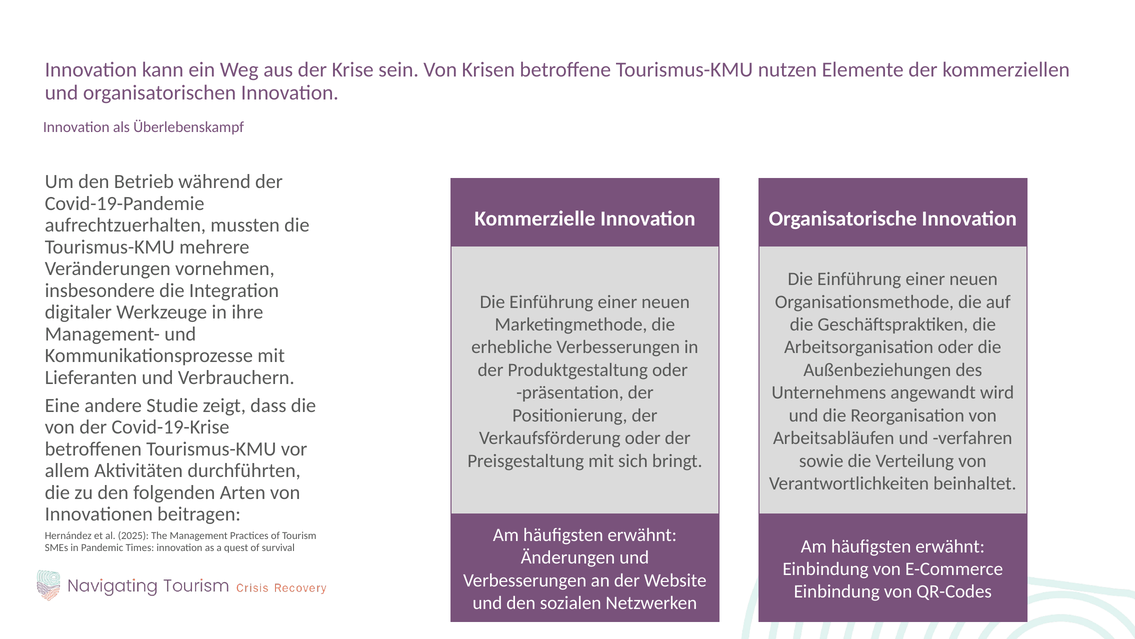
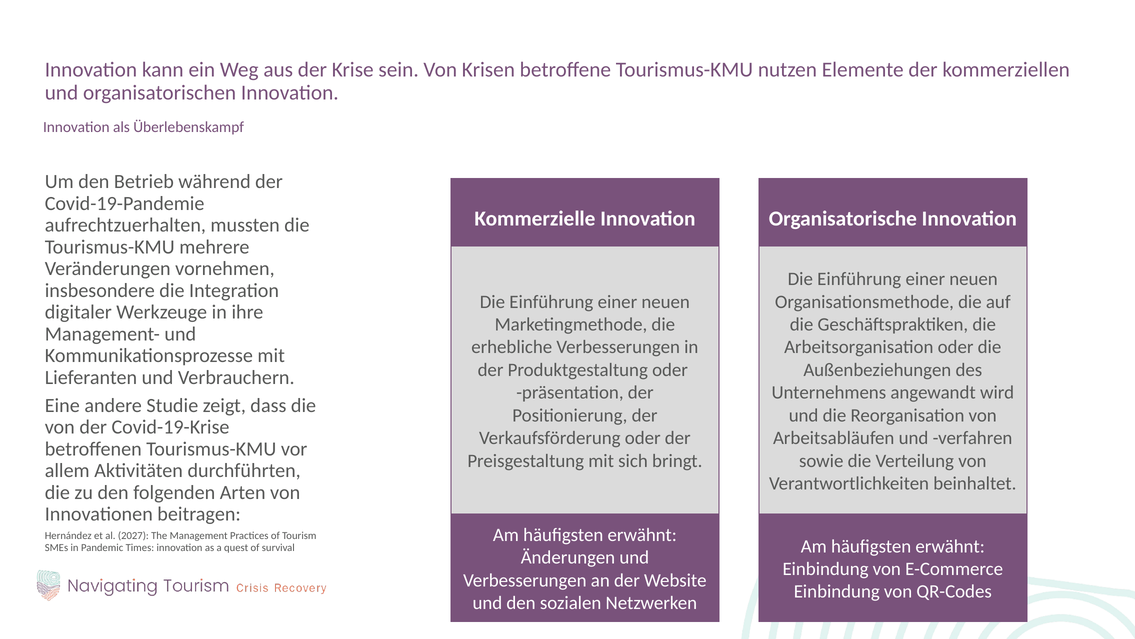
2025: 2025 -> 2027
